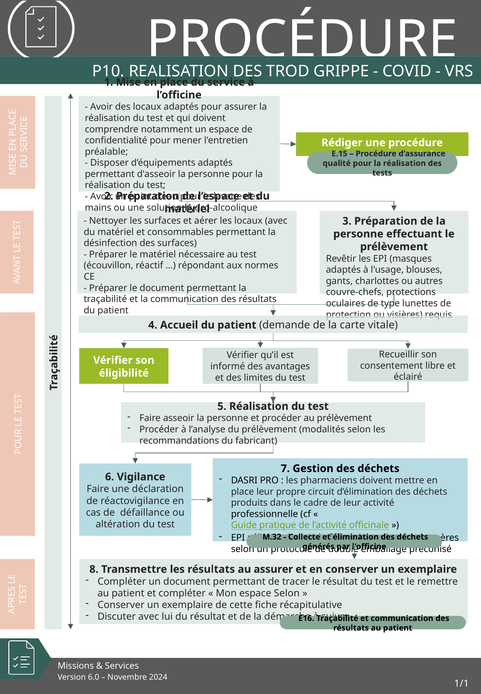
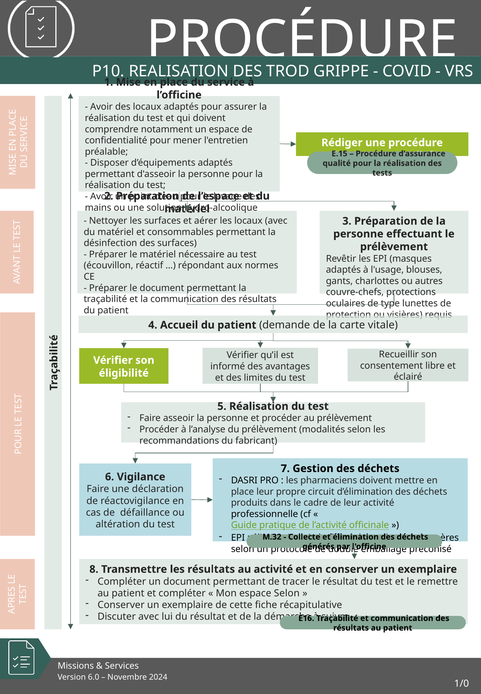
au assurer: assurer -> activité
1/1: 1/1 -> 1/0
